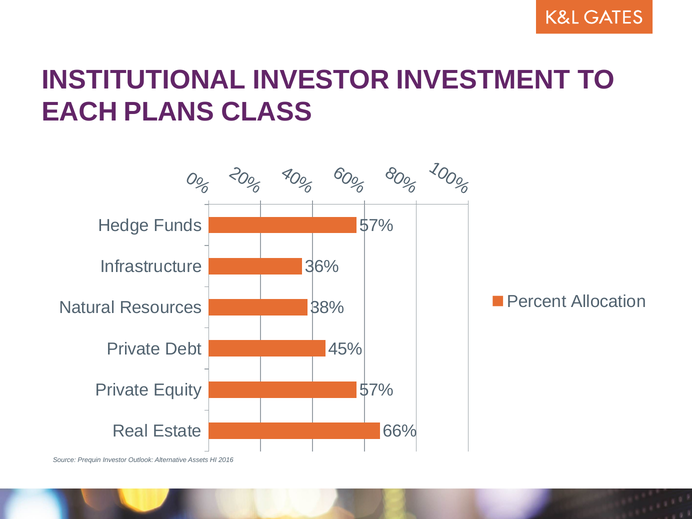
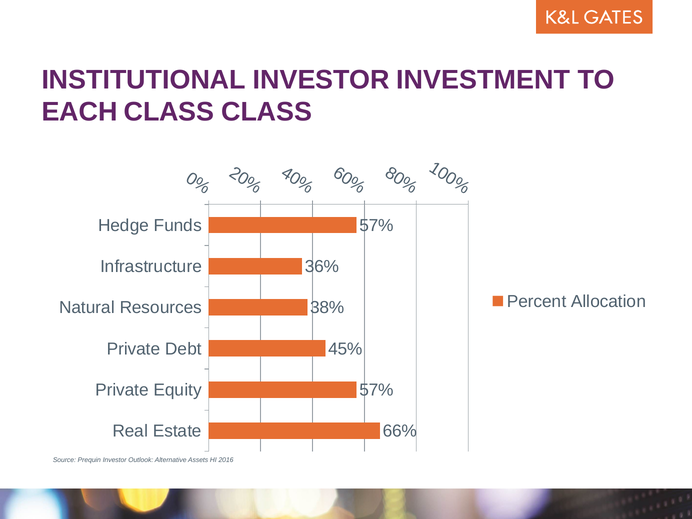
EACH PLANS: PLANS -> CLASS
